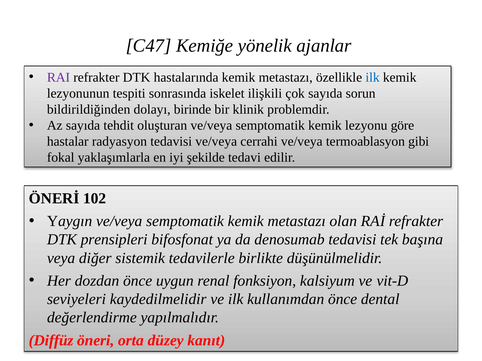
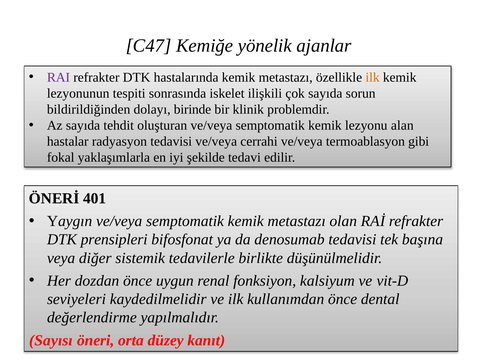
ilk at (373, 77) colour: blue -> orange
göre: göre -> alan
102: 102 -> 401
Diffüz: Diffüz -> Sayısı
